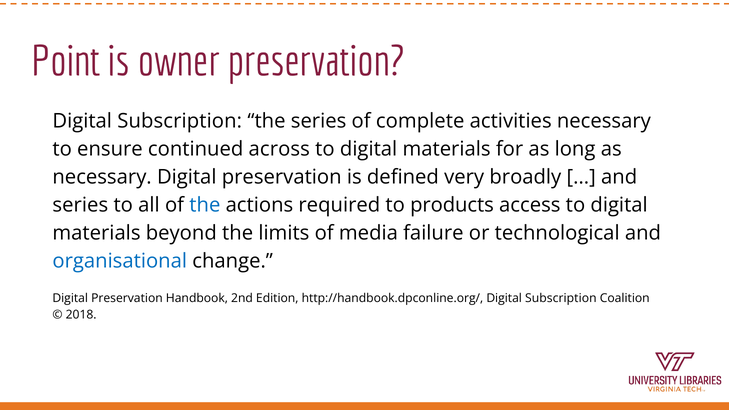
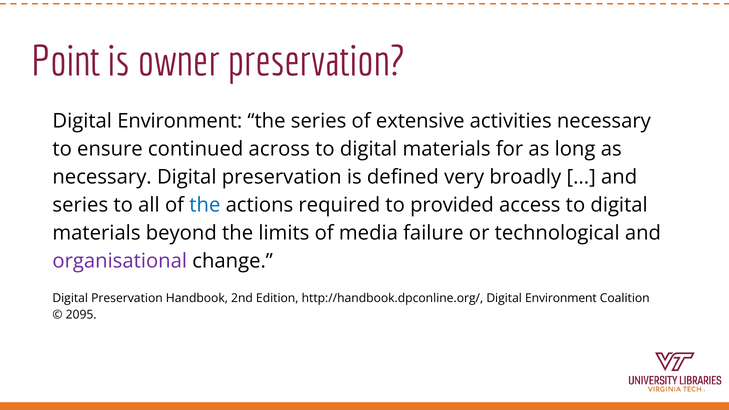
Subscription at (180, 121): Subscription -> Environment
complete: complete -> extensive
products: products -> provided
organisational colour: blue -> purple
http://handbook.dpconline.org/ Digital Subscription: Subscription -> Environment
2018: 2018 -> 2095
